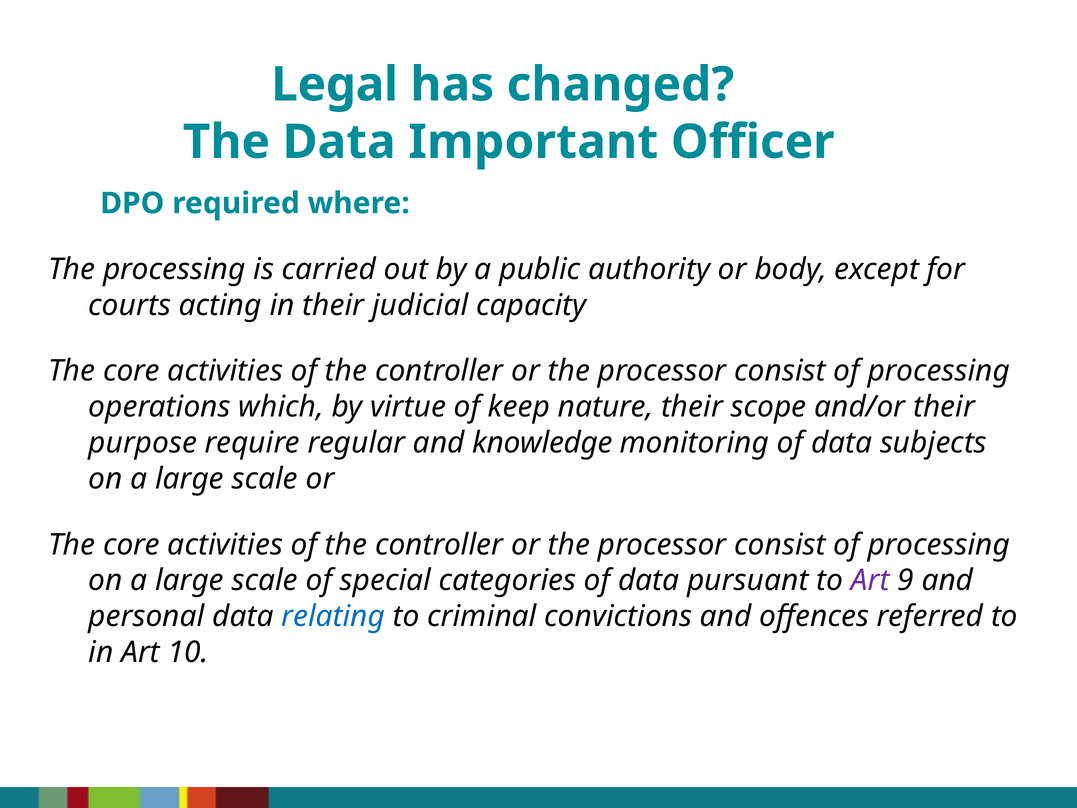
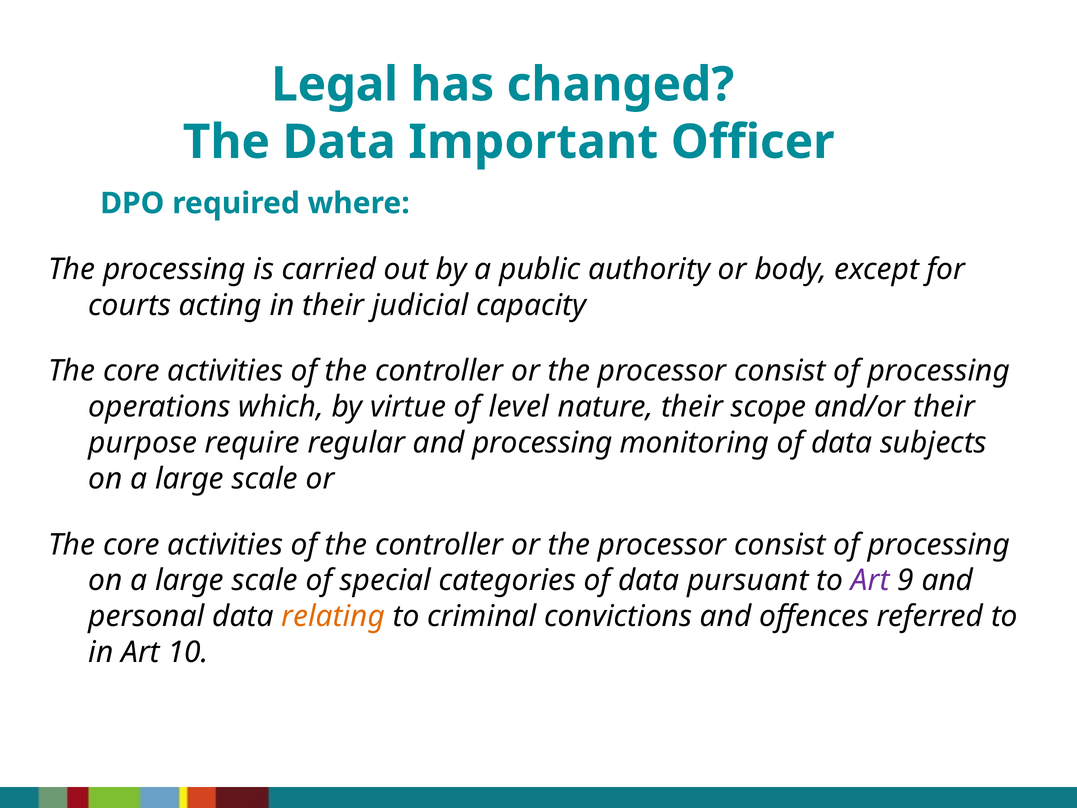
keep: keep -> level
and knowledge: knowledge -> processing
relating colour: blue -> orange
